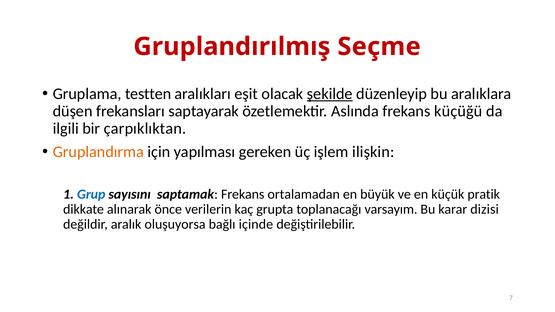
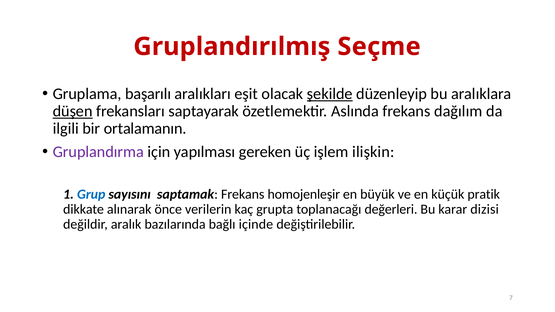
testten: testten -> başarılı
düşen underline: none -> present
küçüğü: küçüğü -> dağılım
çarpıklıktan: çarpıklıktan -> ortalamanın
Gruplandırma colour: orange -> purple
ortalamadan: ortalamadan -> homojenleşir
varsayım: varsayım -> değerleri
oluşuyorsa: oluşuyorsa -> bazılarında
